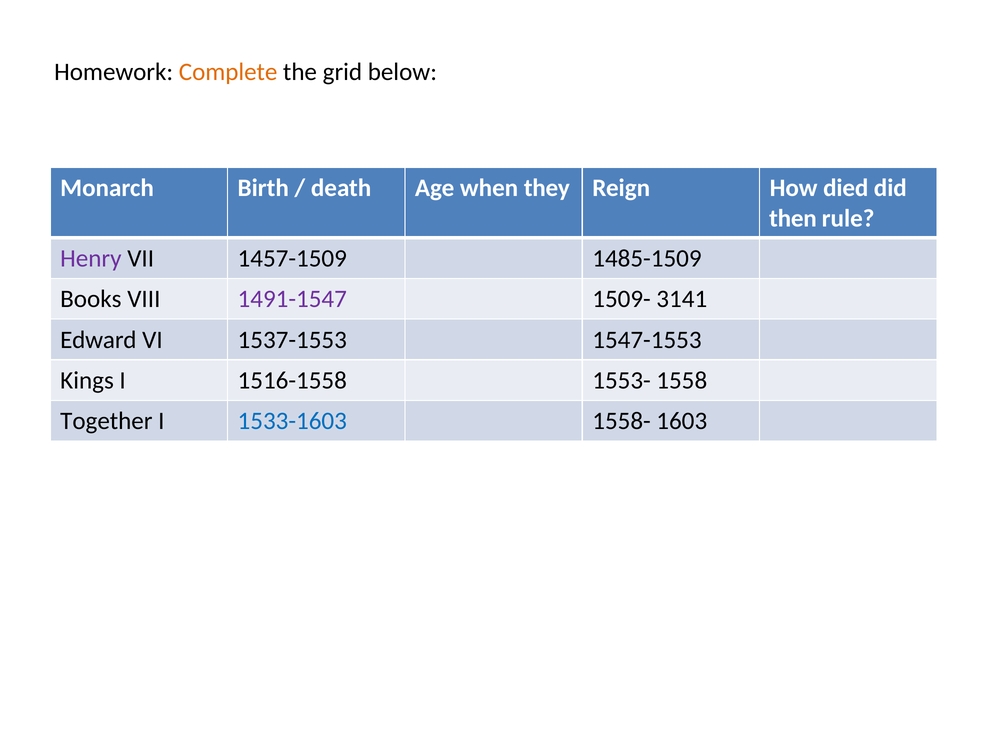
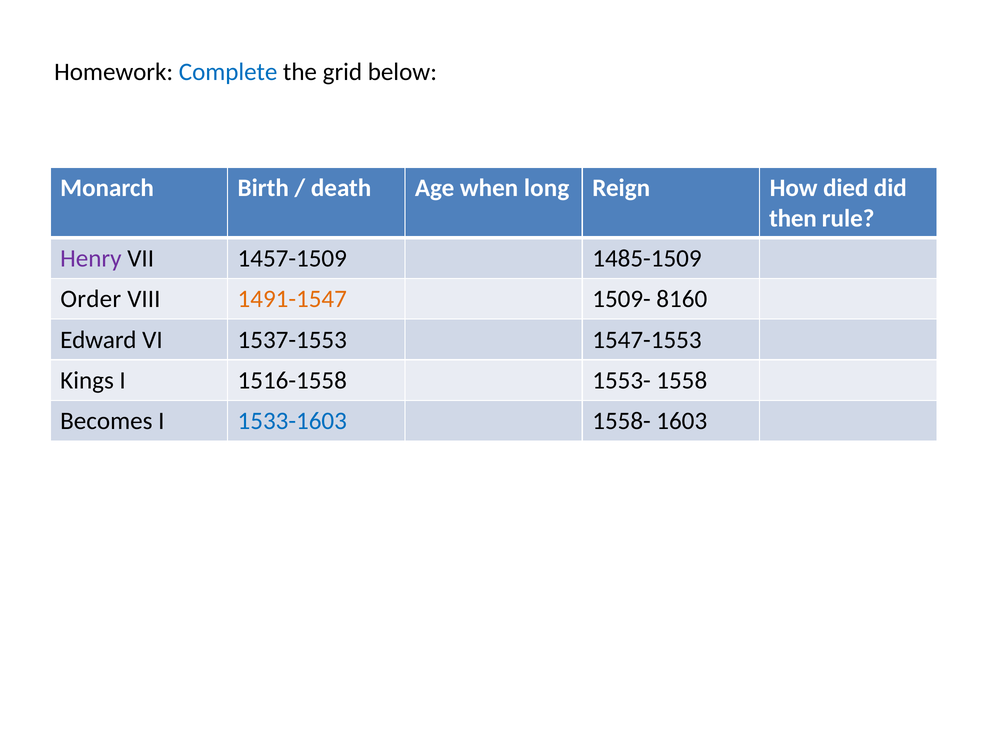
Complete colour: orange -> blue
they: they -> long
Books: Books -> Order
1491-1547 colour: purple -> orange
3141: 3141 -> 8160
Together: Together -> Becomes
